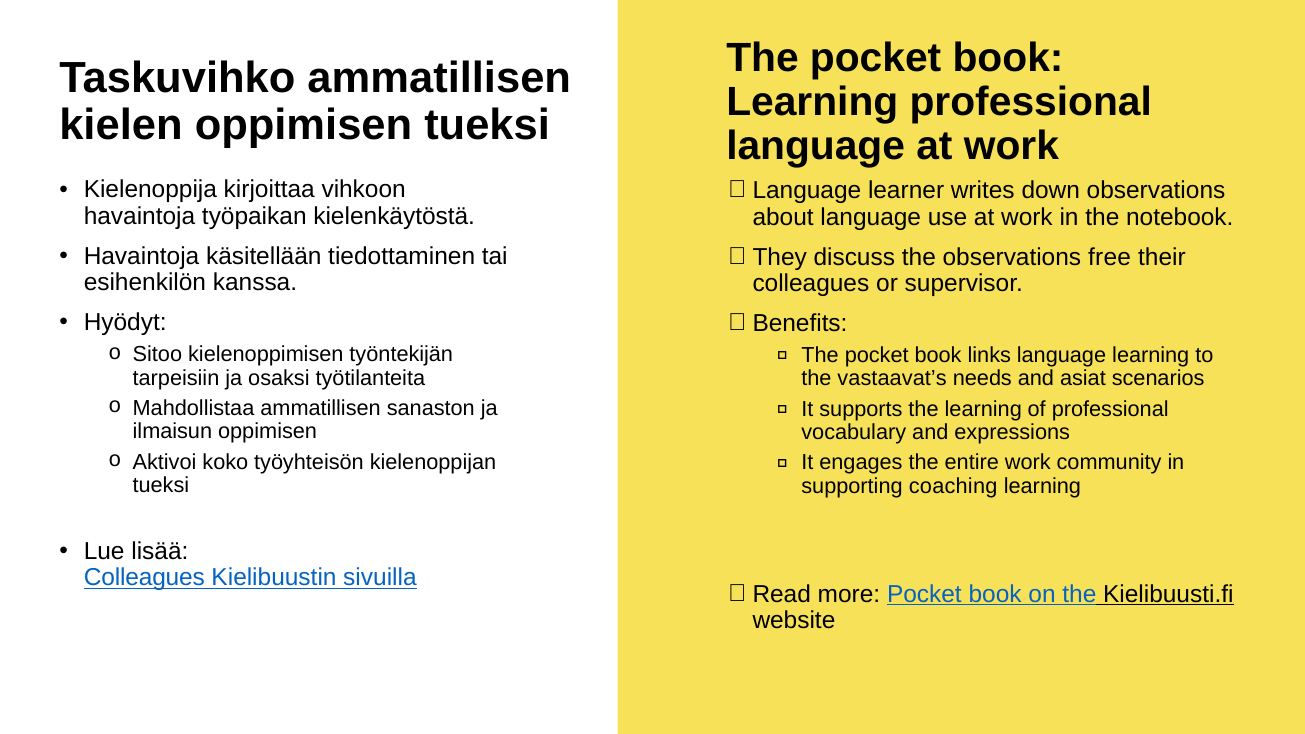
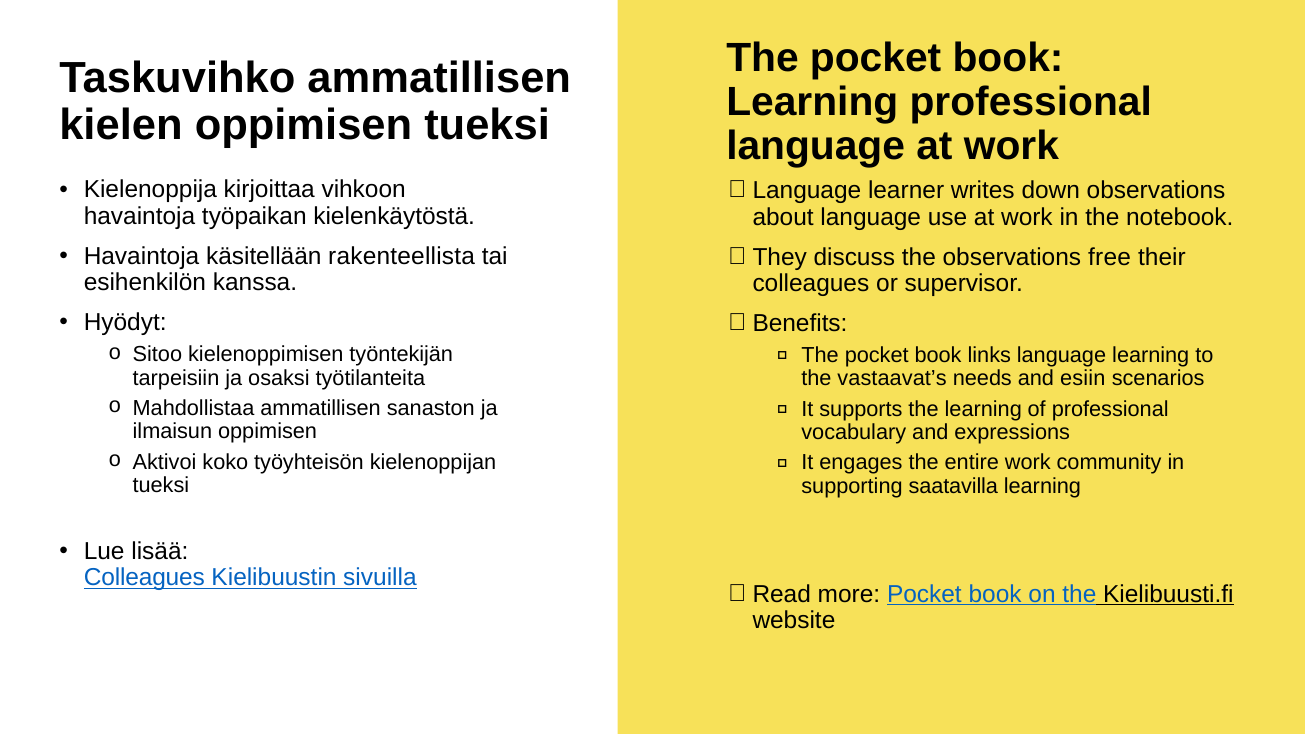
tiedottaminen: tiedottaminen -> rakenteellista
asiat: asiat -> esiin
coaching: coaching -> saatavilla
